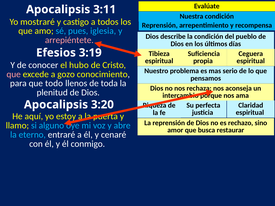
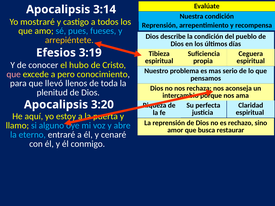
3:11: 3:11 -> 3:14
iglesia: iglesia -> fueses
arrepiéntete colour: pink -> yellow
gozo: gozo -> pero
todo: todo -> llevó
